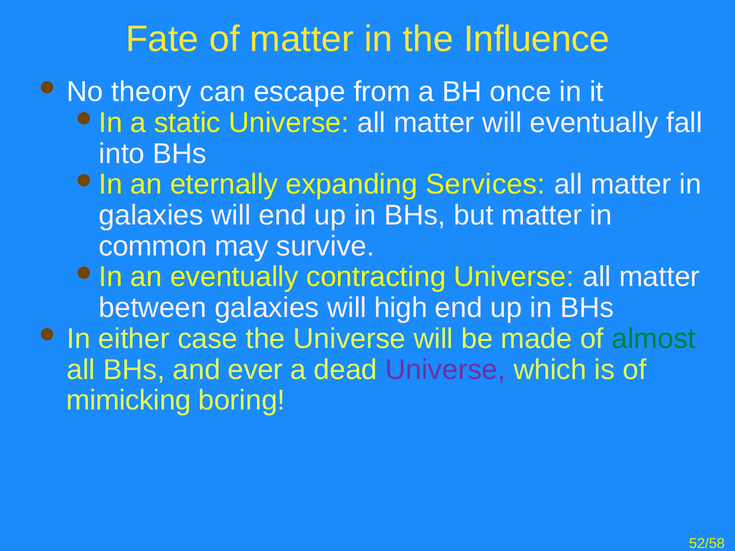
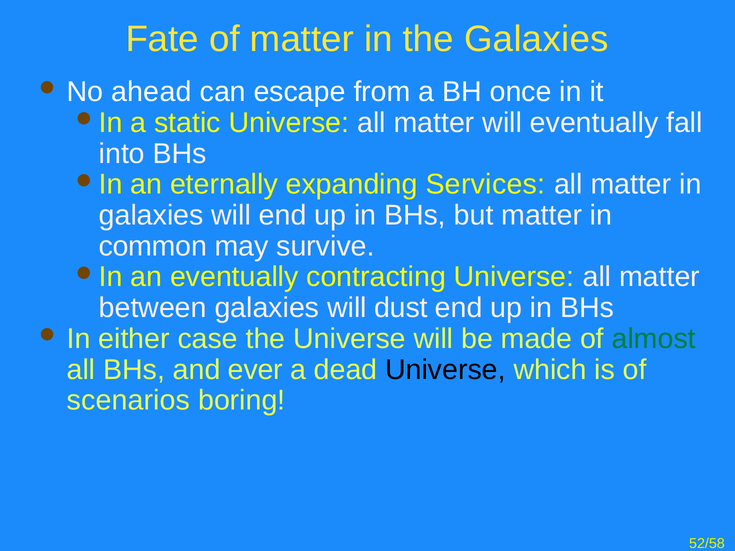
the Influence: Influence -> Galaxies
theory: theory -> ahead
high: high -> dust
Universe at (445, 370) colour: purple -> black
mimicking: mimicking -> scenarios
